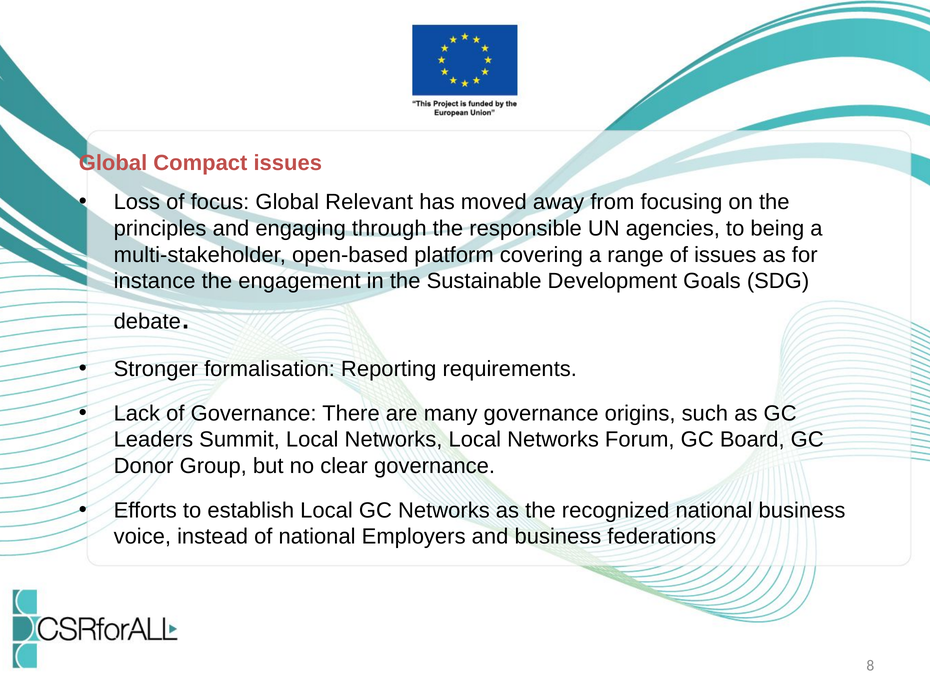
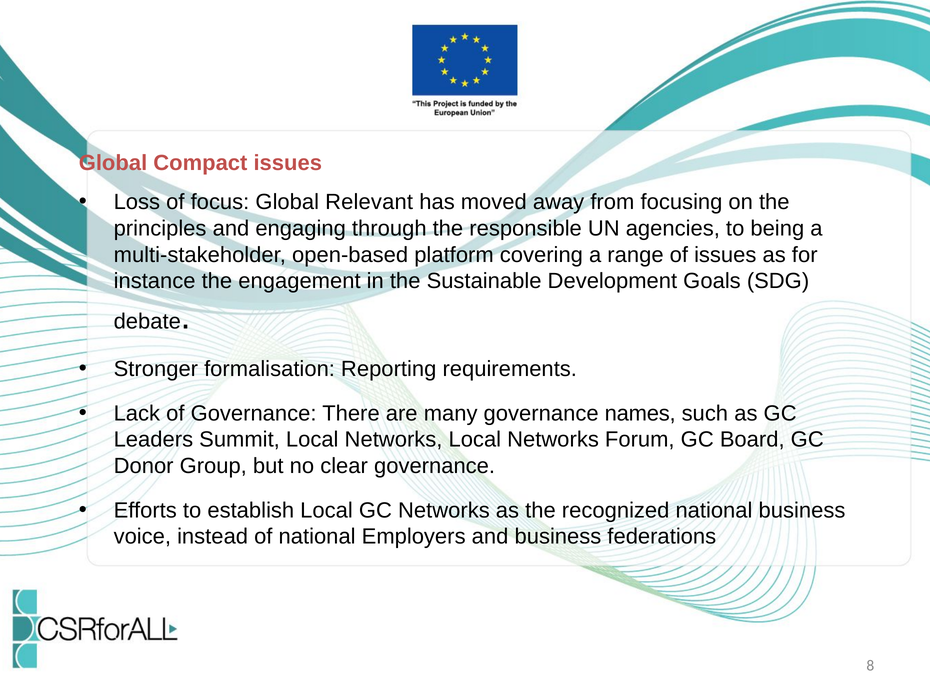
origins: origins -> names
